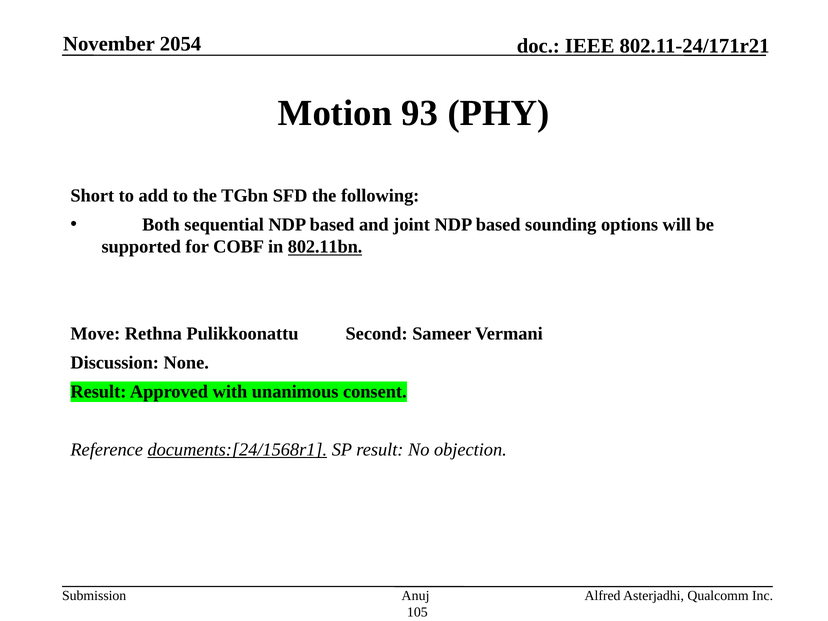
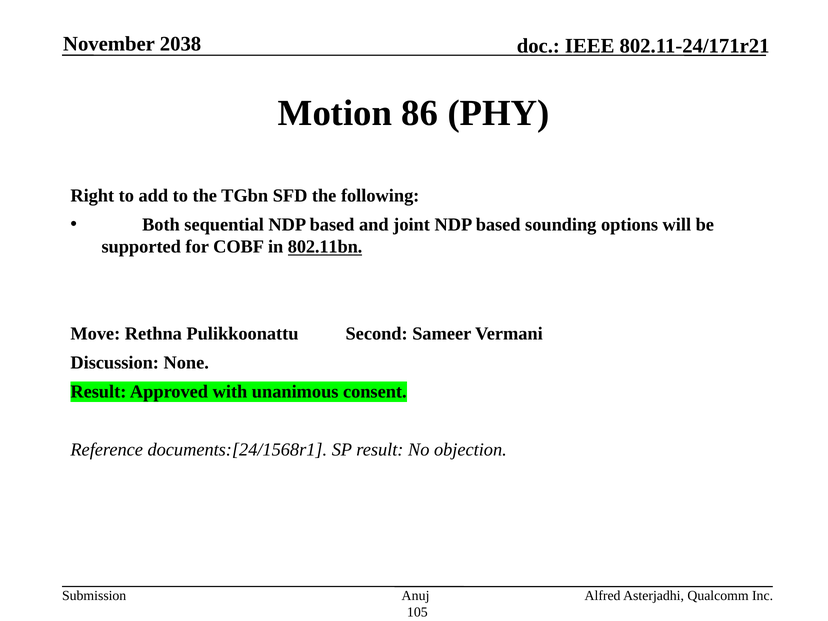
2054: 2054 -> 2038
93: 93 -> 86
Short: Short -> Right
documents:[24/1568r1 underline: present -> none
